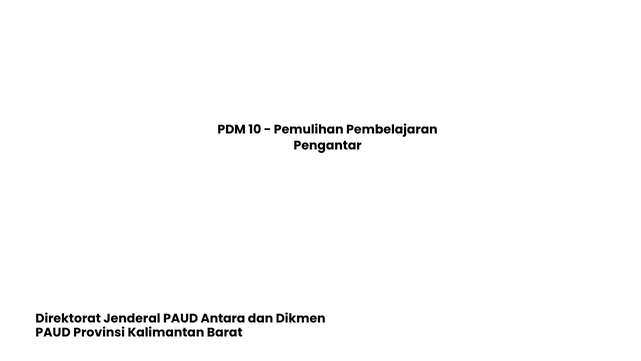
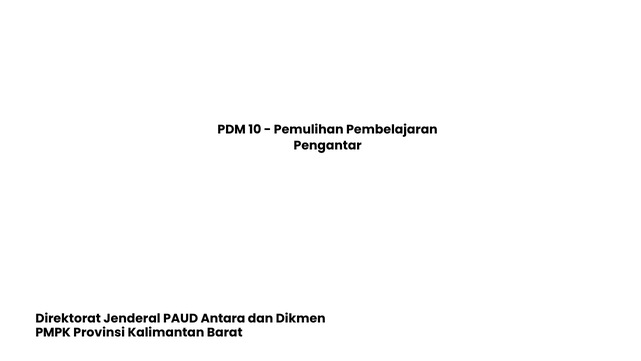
PAUD at (53, 332): PAUD -> PMPK
